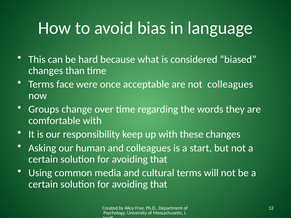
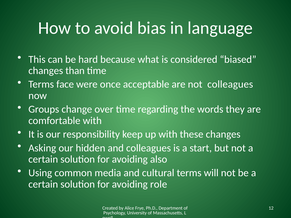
human: human -> hidden
that at (159, 159): that -> also
that at (159, 184): that -> role
